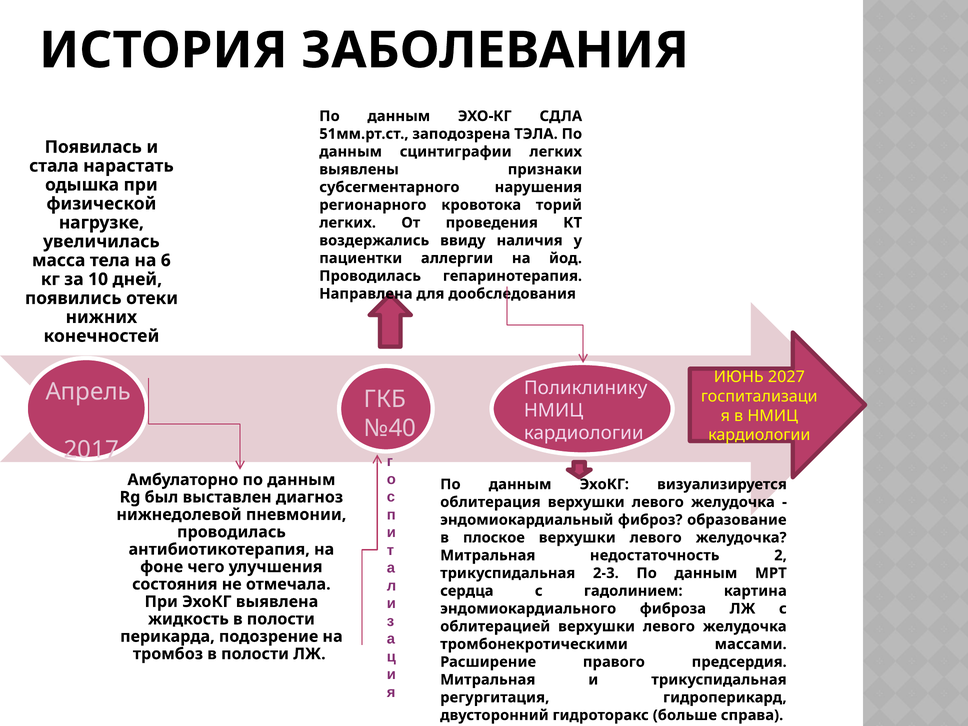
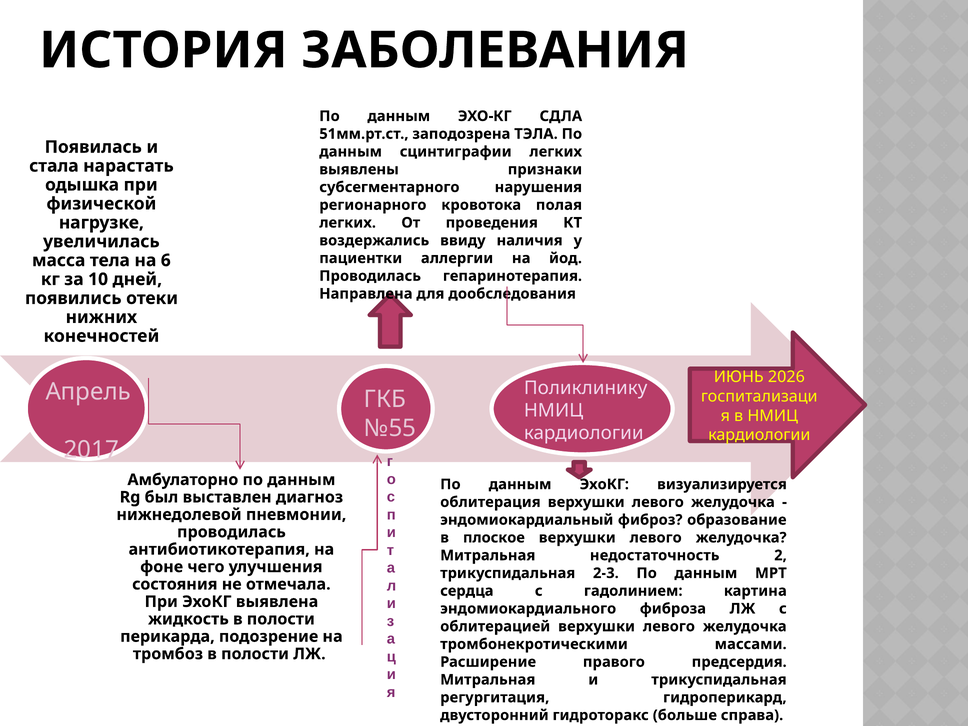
торий: торий -> полая
2027: 2027 -> 2026
№40: №40 -> №55
